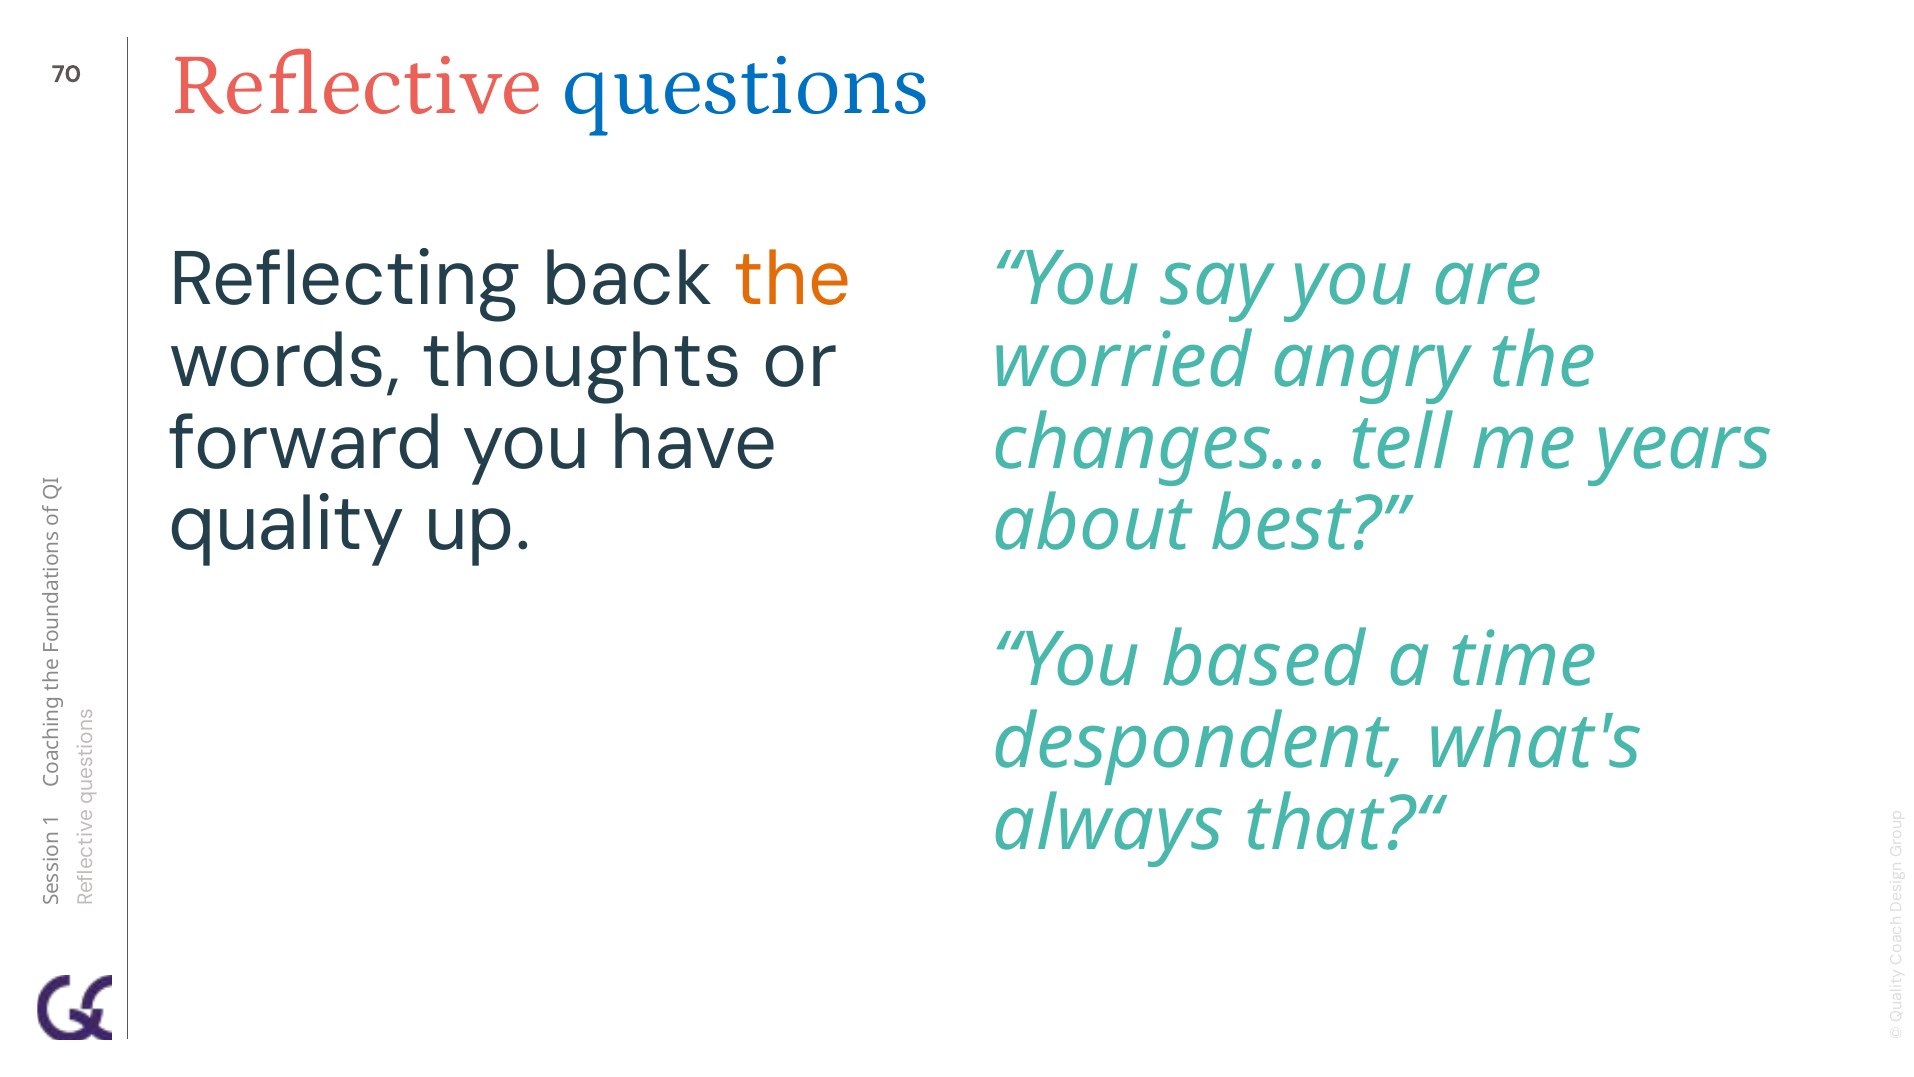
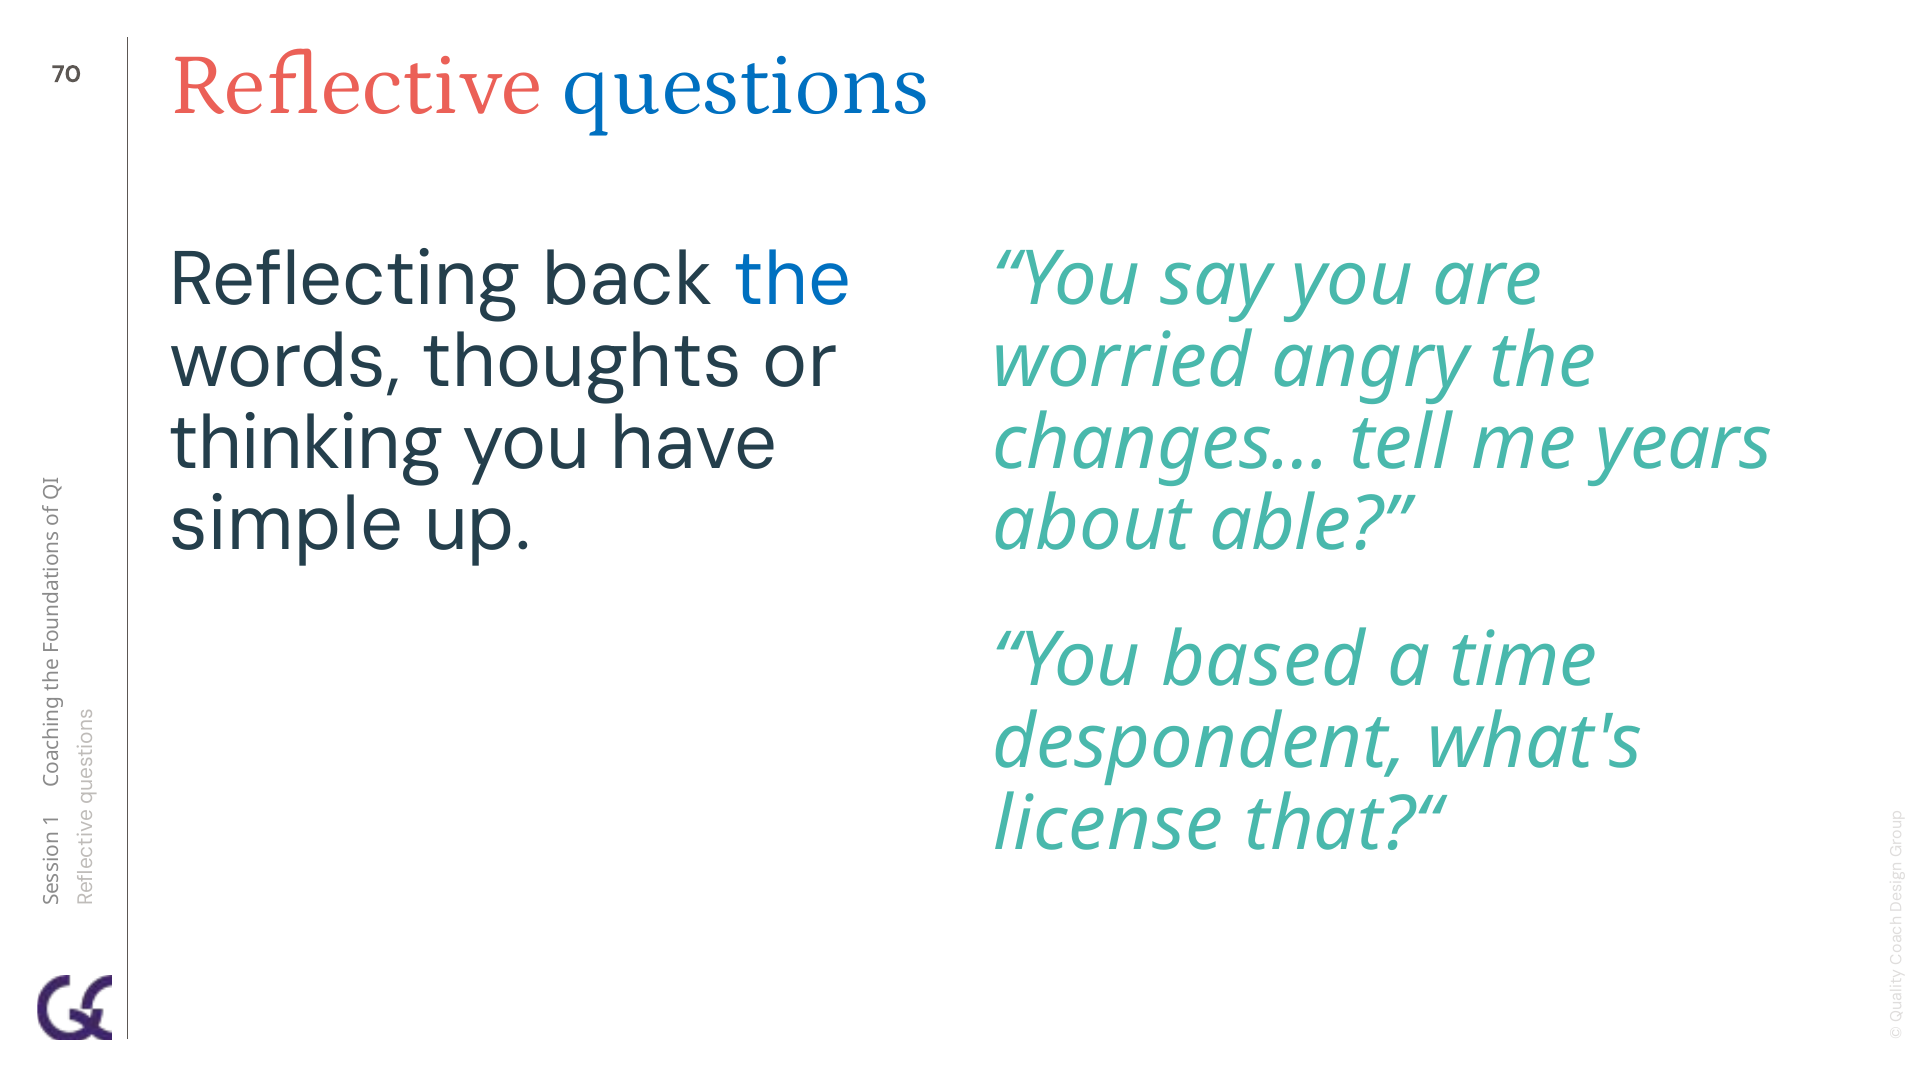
the at (792, 279) colour: orange -> blue
forward: forward -> thinking
quality: quality -> simple
best: best -> able
always: always -> license
